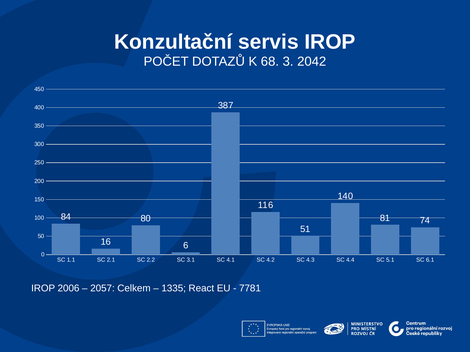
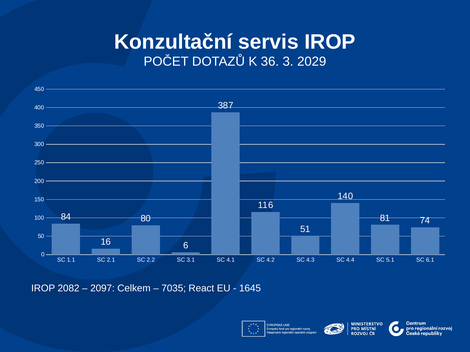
68: 68 -> 36
2042: 2042 -> 2029
2006: 2006 -> 2082
2057: 2057 -> 2097
1335: 1335 -> 7035
7781: 7781 -> 1645
